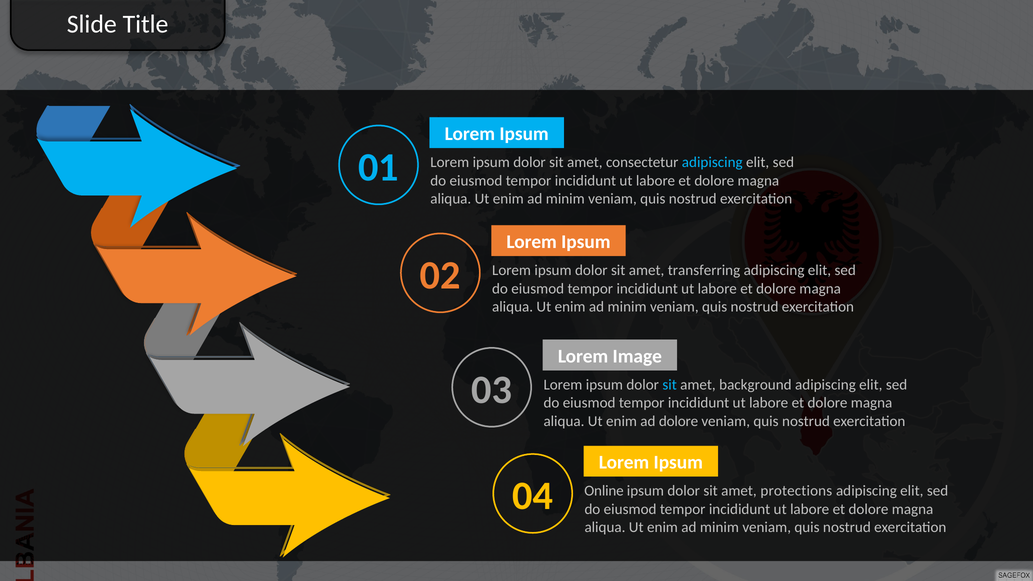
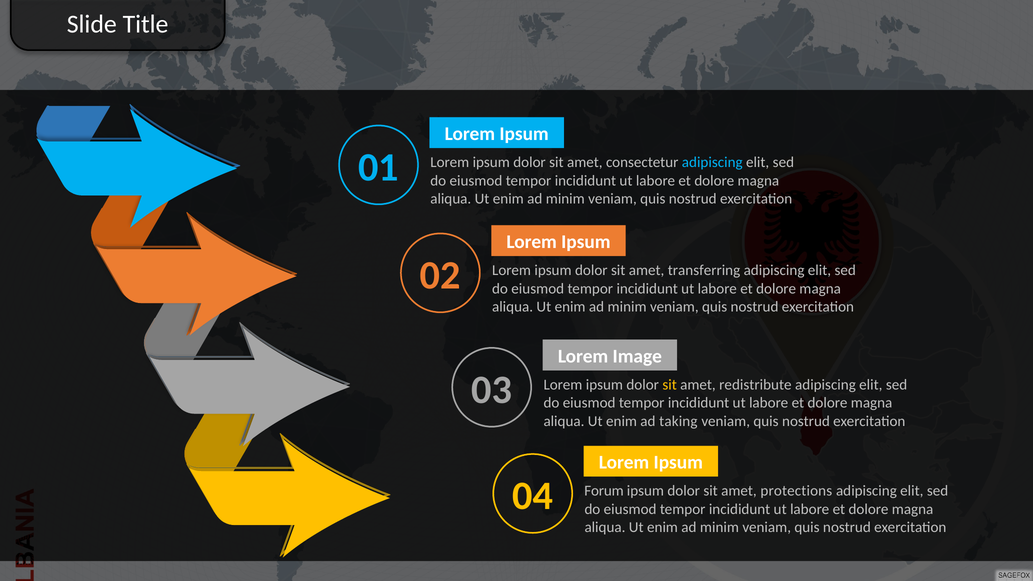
sit at (670, 385) colour: light blue -> yellow
background: background -> redistribute
ad dolore: dolore -> taking
Online: Online -> Forum
